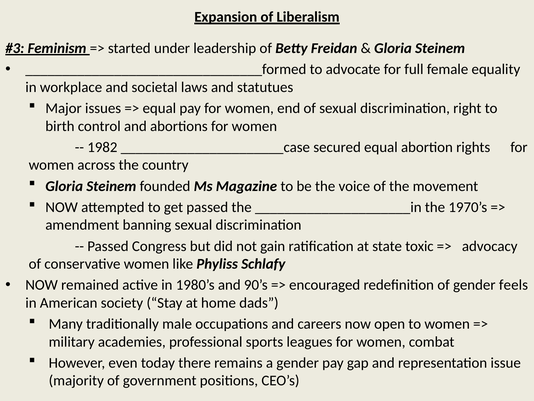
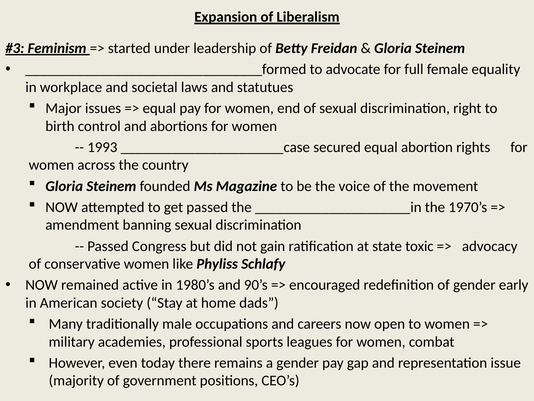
1982: 1982 -> 1993
feels: feels -> early
